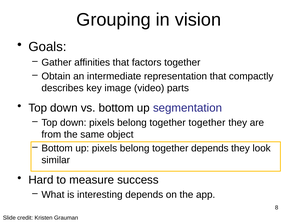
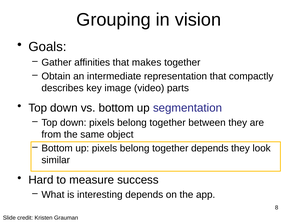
factors: factors -> makes
together together: together -> between
